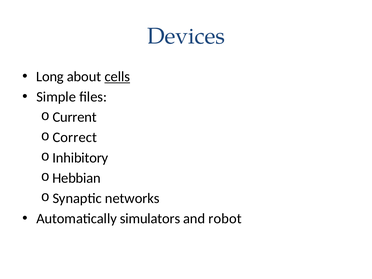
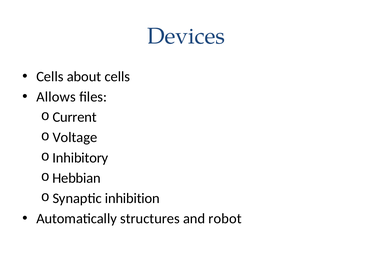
Long at (50, 77): Long -> Cells
cells at (117, 77) underline: present -> none
Simple: Simple -> Allows
Correct: Correct -> Voltage
networks: networks -> inhibition
simulators: simulators -> structures
